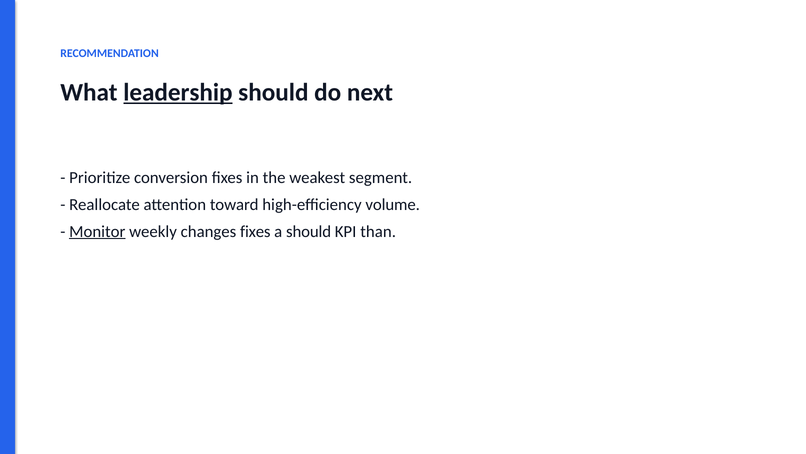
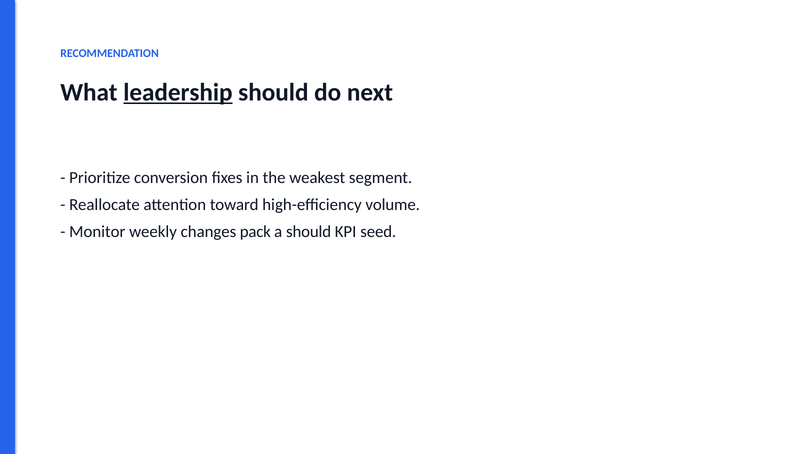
Monitor underline: present -> none
changes fixes: fixes -> pack
than: than -> seed
